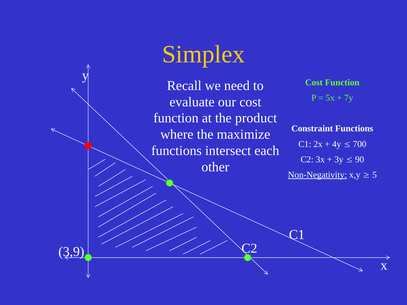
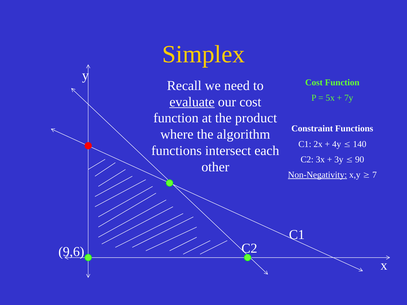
evaluate underline: none -> present
maximize: maximize -> algorithm
700: 700 -> 140
5: 5 -> 7
3,9: 3,9 -> 9,6
